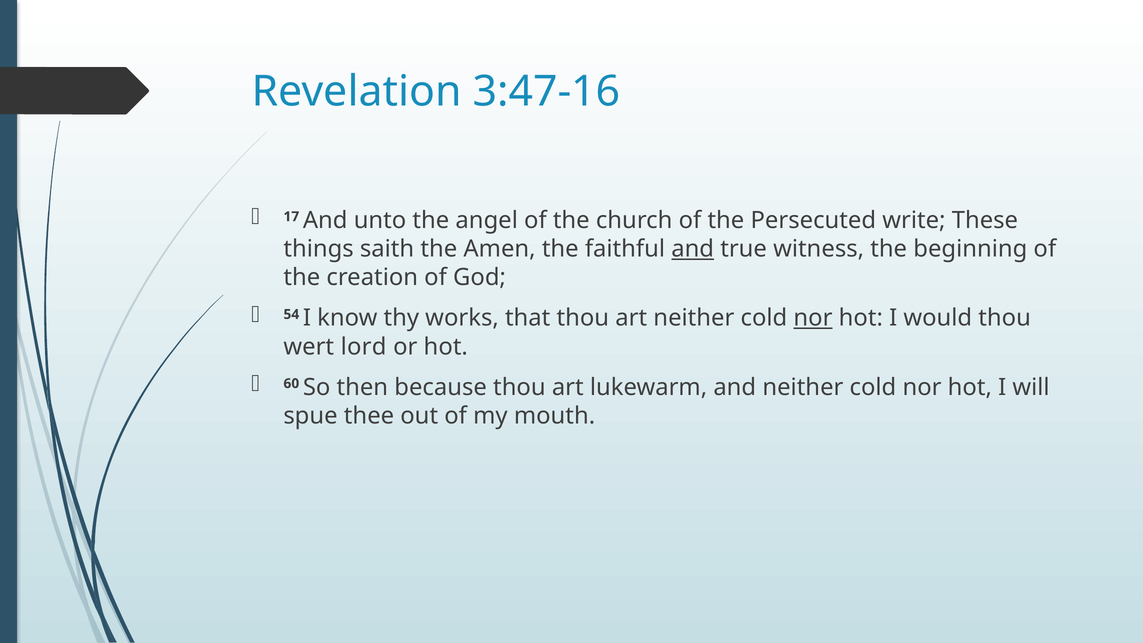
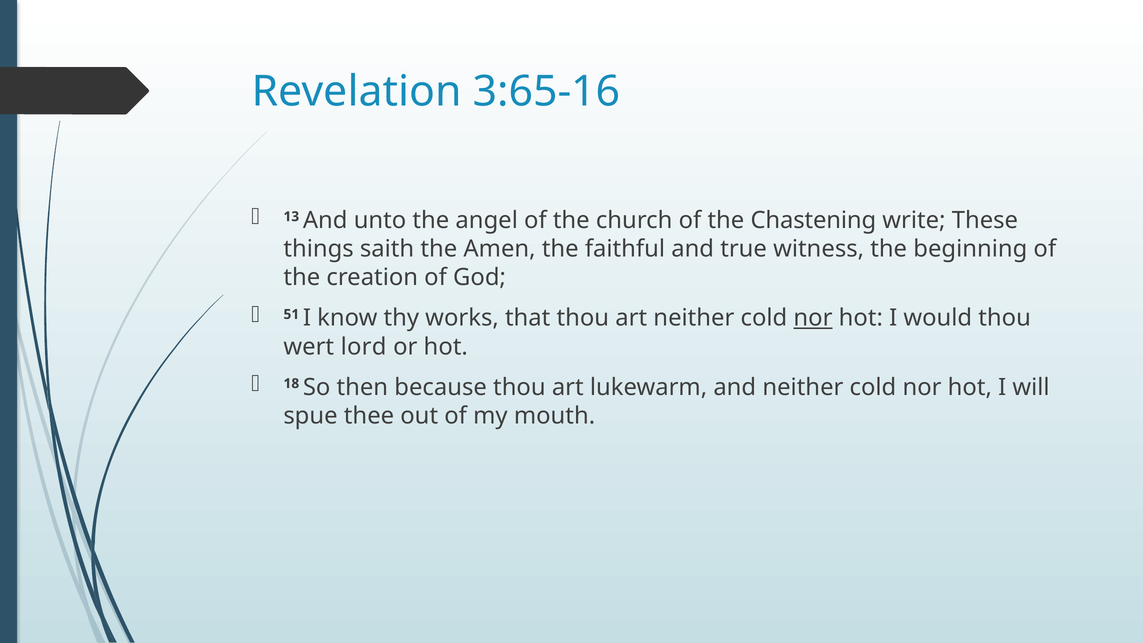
3:47-16: 3:47-16 -> 3:65-16
17: 17 -> 13
Persecuted: Persecuted -> Chastening
and at (693, 249) underline: present -> none
54: 54 -> 51
60: 60 -> 18
